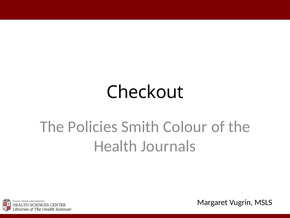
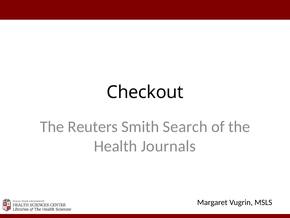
Policies: Policies -> Reuters
Colour: Colour -> Search
